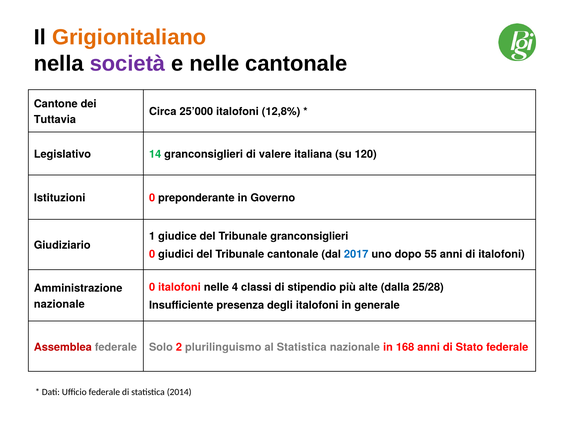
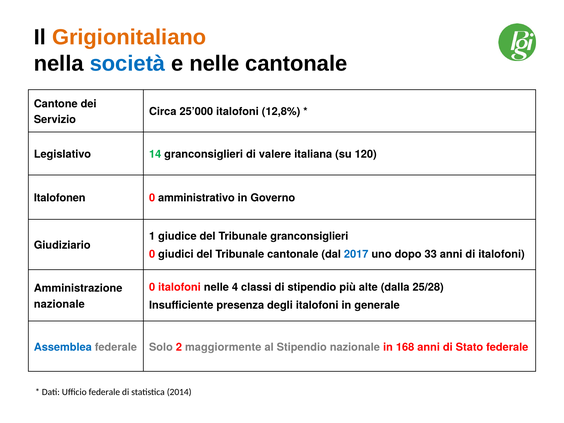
società colour: purple -> blue
Tuttavia: Tuttavia -> Servizio
Istituzioni: Istituzioni -> Italofonen
preponderante: preponderante -> amministrativo
55: 55 -> 33
Assemblea colour: red -> blue
plurilinguismo: plurilinguismo -> maggiormente
al Statistica: Statistica -> Stipendio
